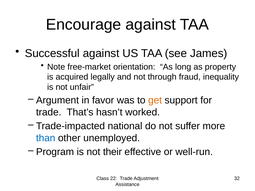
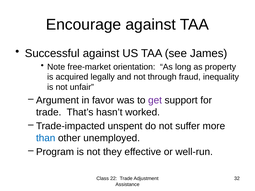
get colour: orange -> purple
national: national -> unspent
their: their -> they
